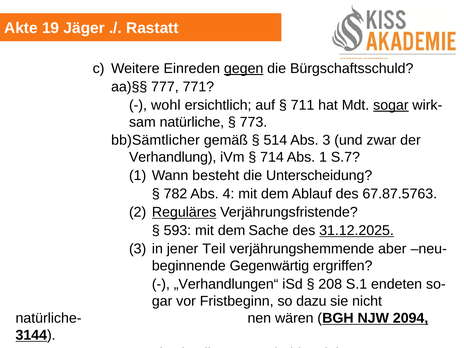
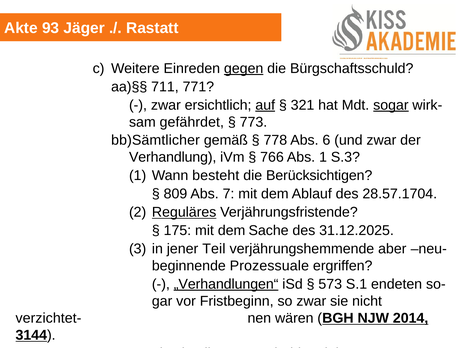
19: 19 -> 93
777: 777 -> 711
wohl at (166, 105): wohl -> zwar
auf underline: none -> present
711: 711 -> 321
natürliche: natürliche -> gefährdet
514: 514 -> 778
Abs 3: 3 -> 6
714: 714 -> 766
S.7: S.7 -> S.3
Unterscheidung: Unterscheidung -> Berücksichtigen
782: 782 -> 809
4: 4 -> 7
67.87.5763: 67.87.5763 -> 28.57.1704
593: 593 -> 175
31.12.2025 underline: present -> none
Gegenwärtig: Gegenwärtig -> Prozessuale
„Verhandlungen“ underline: none -> present
208: 208 -> 573
so dazu: dazu -> zwar
natürliche-: natürliche- -> verzichtet-
2094: 2094 -> 2014
